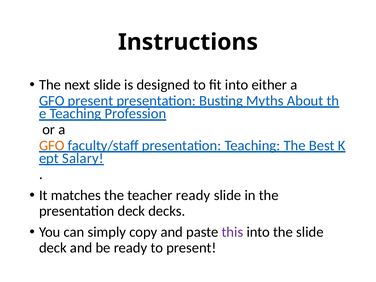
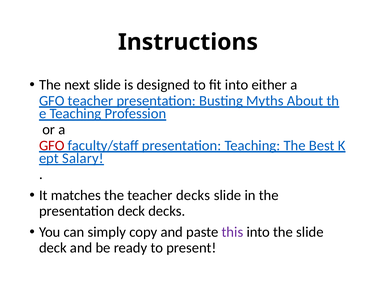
GFO present: present -> teacher
GFO at (52, 146) colour: orange -> red
teacher ready: ready -> decks
